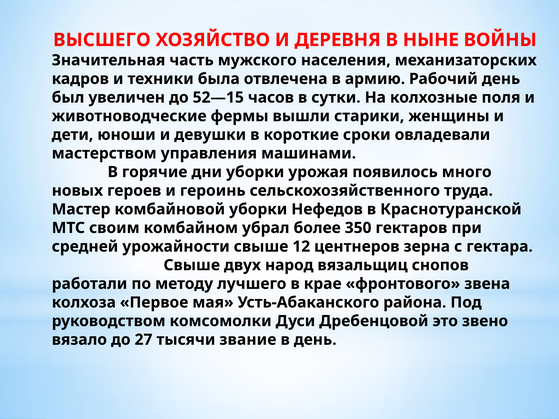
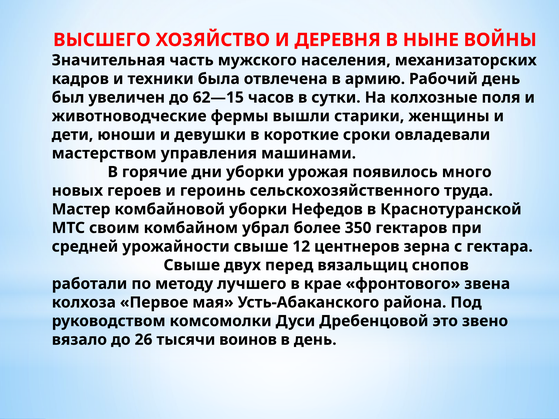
52—15: 52—15 -> 62—15
народ: народ -> перед
27: 27 -> 26
звание: звание -> воинов
